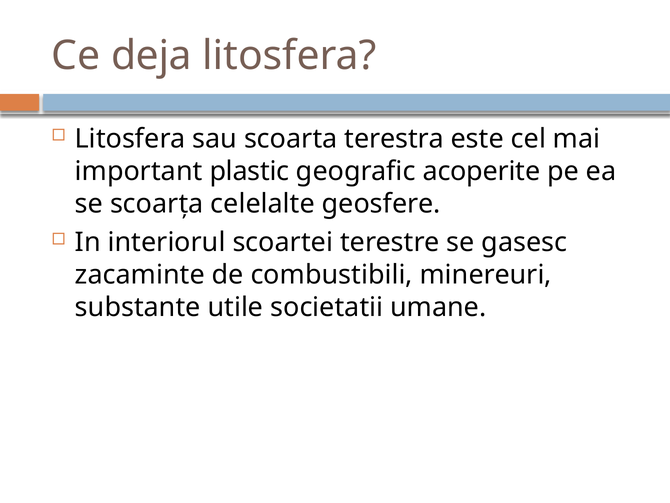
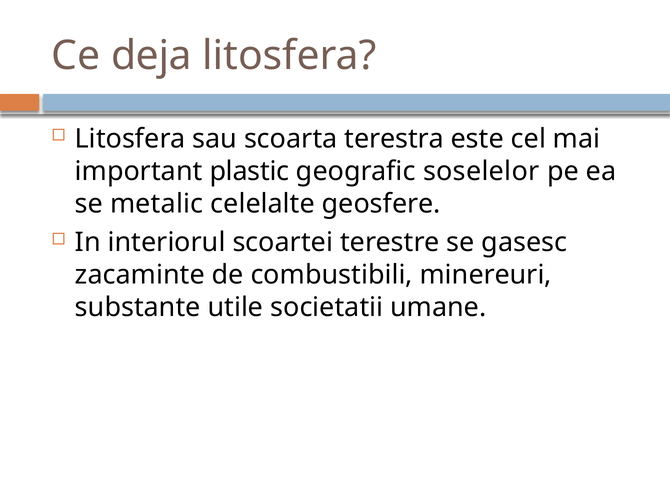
acoperite: acoperite -> soselelor
scoarța: scoarța -> metalic
